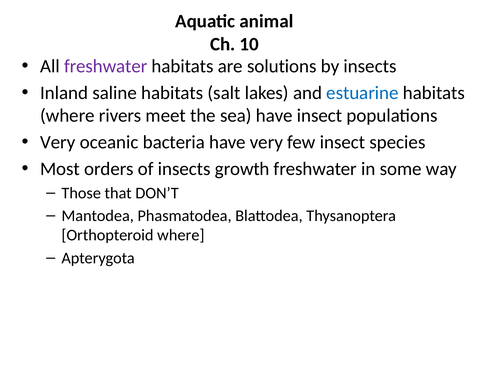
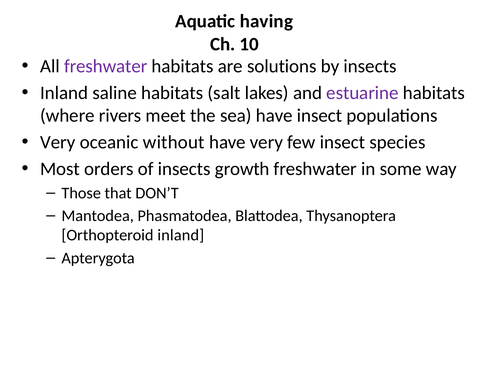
animal: animal -> having
estuarine colour: blue -> purple
bacteria: bacteria -> without
Orthopteroid where: where -> inland
